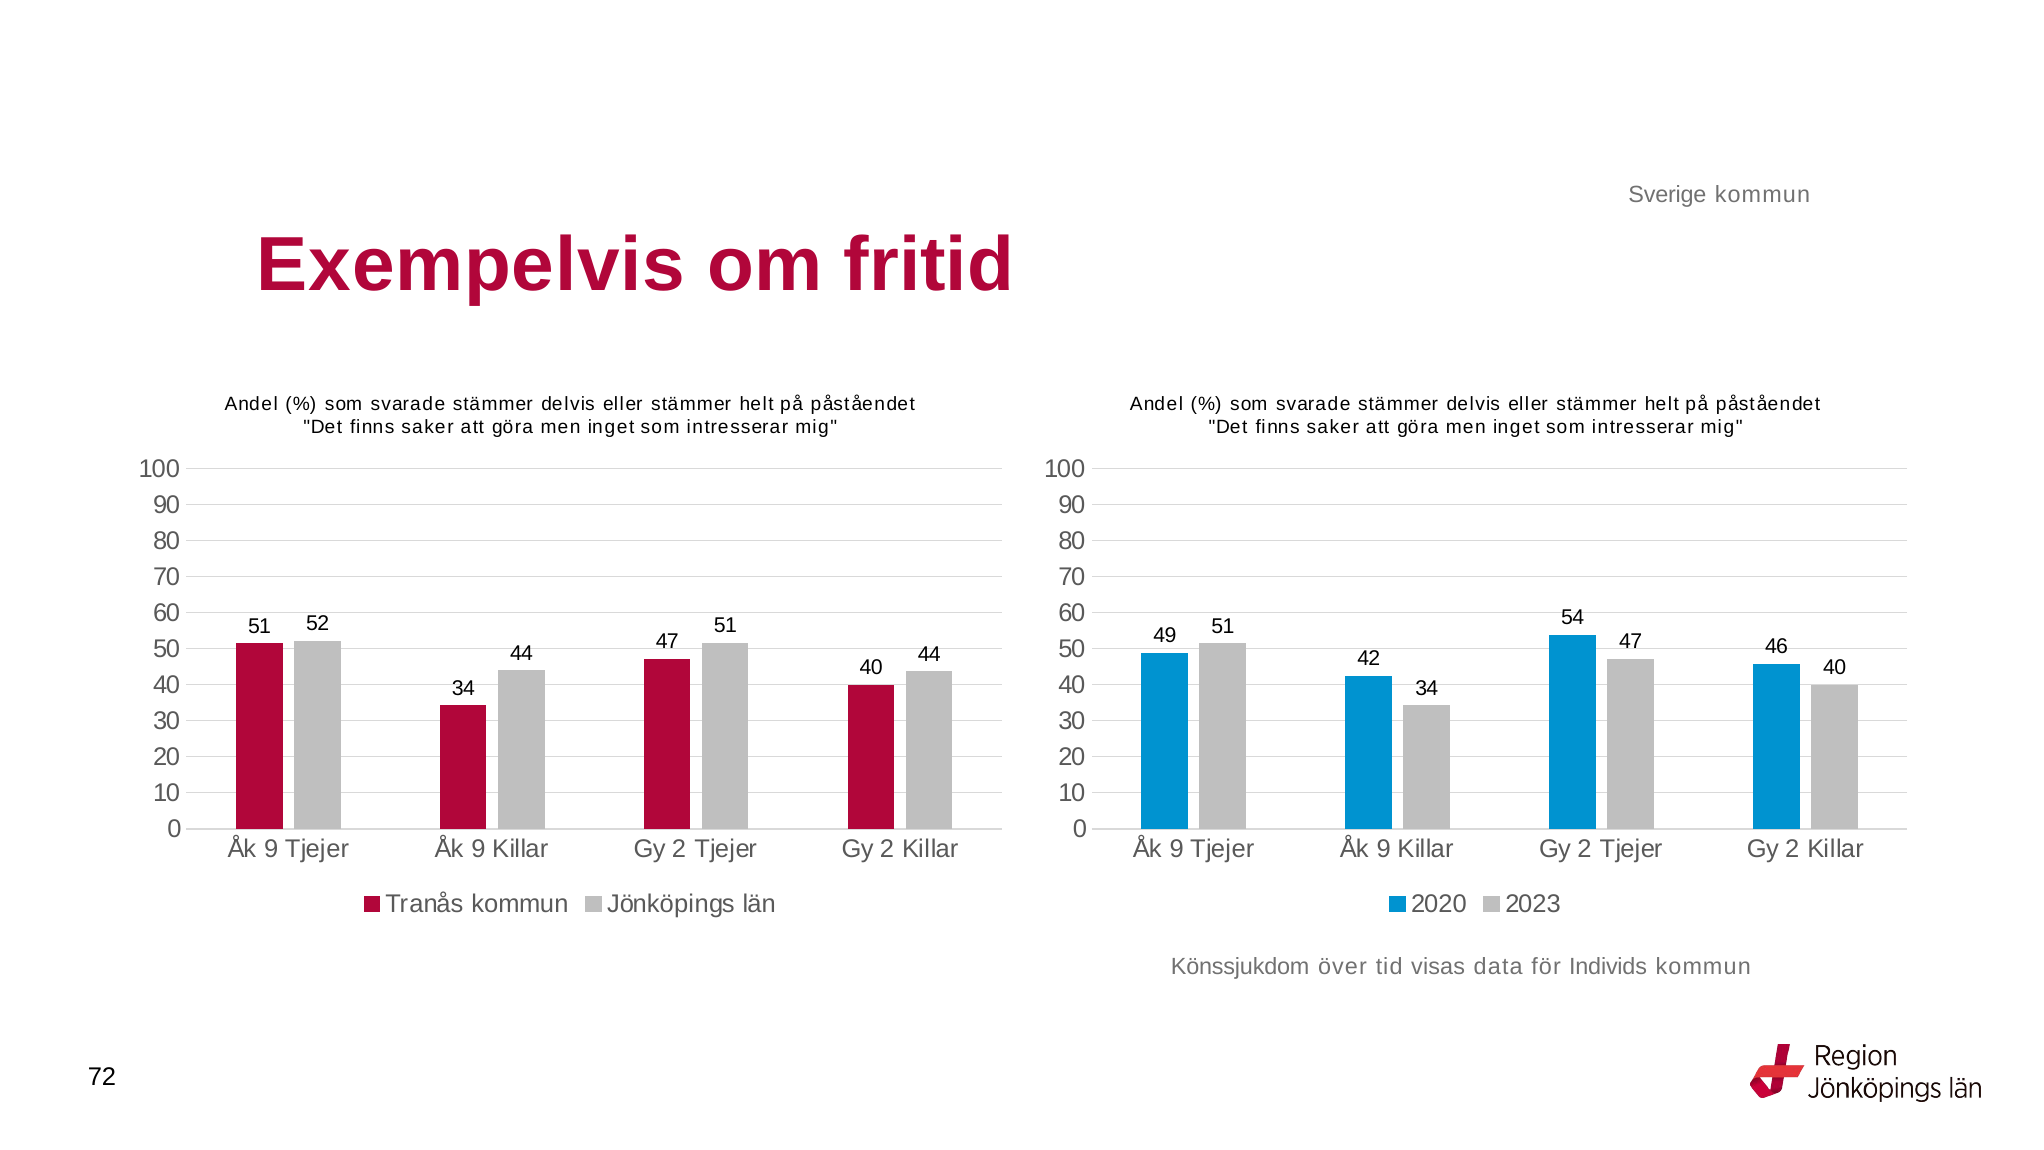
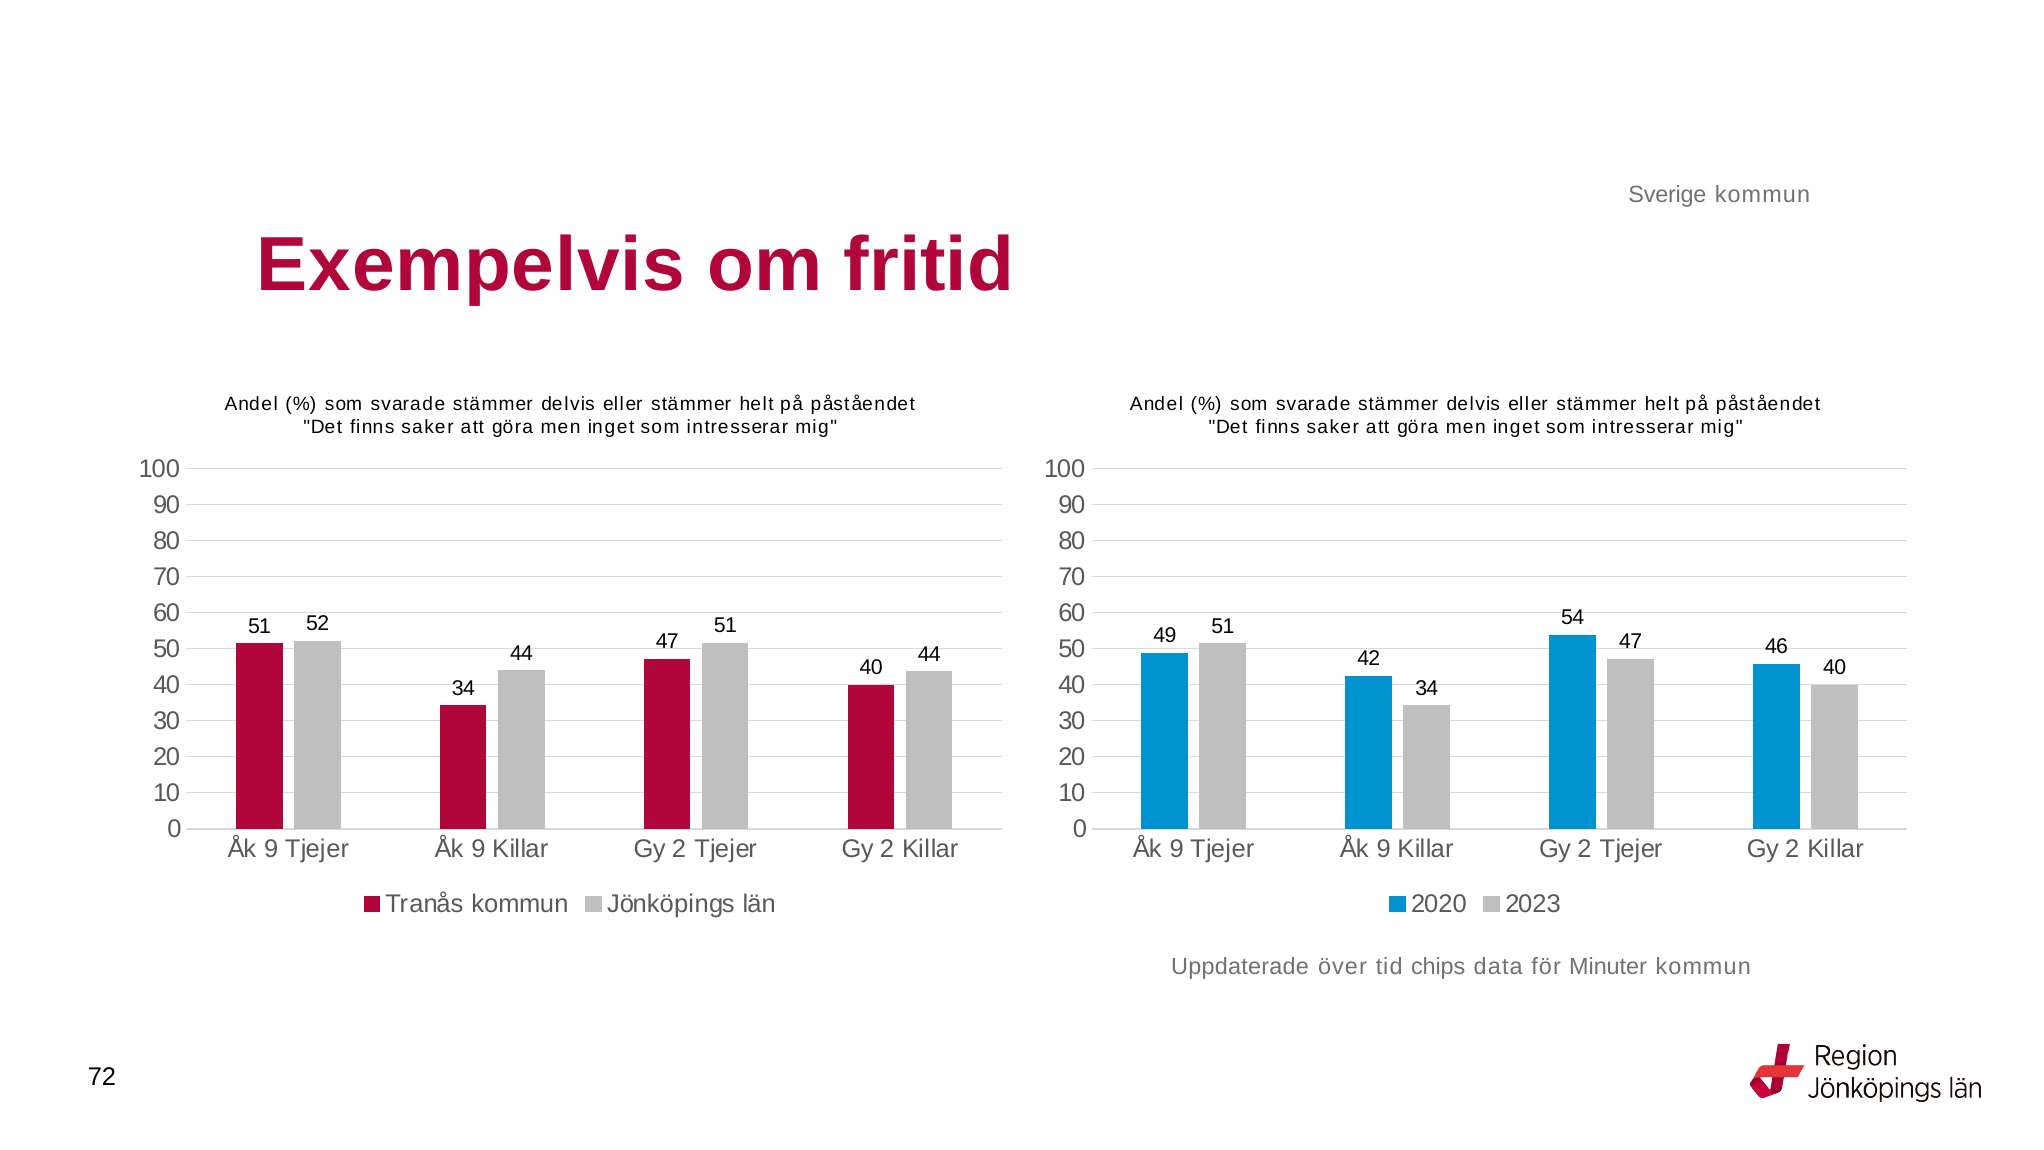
Könssjukdom: Könssjukdom -> Uppdaterade
visas: visas -> chips
Individs: Individs -> Minuter
